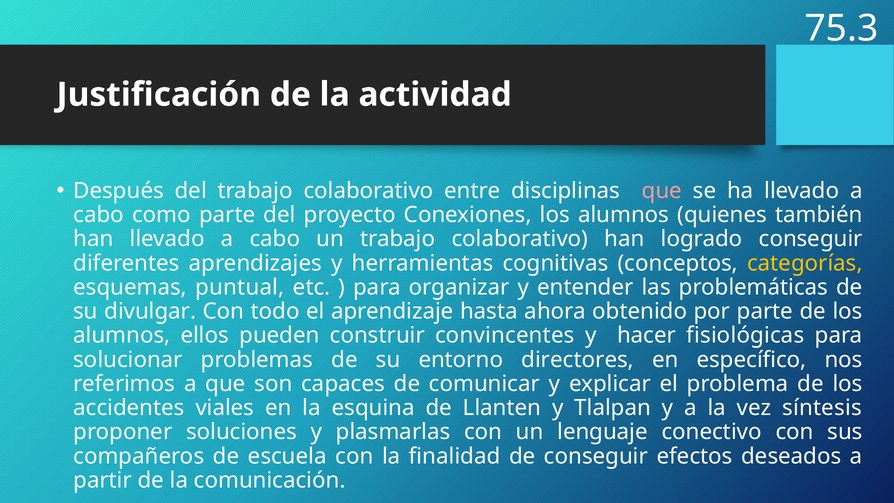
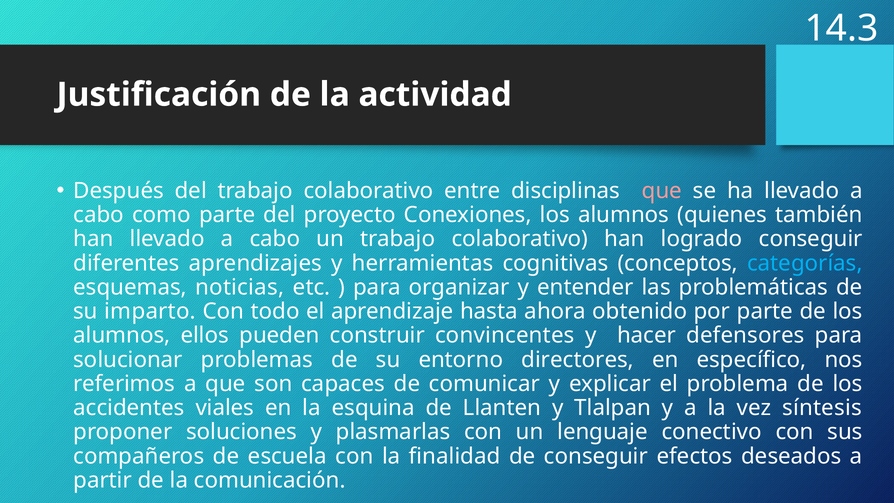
75.3: 75.3 -> 14.3
categorías colour: yellow -> light blue
puntual: puntual -> noticias
divulgar: divulgar -> imparto
fisiológicas: fisiológicas -> defensores
